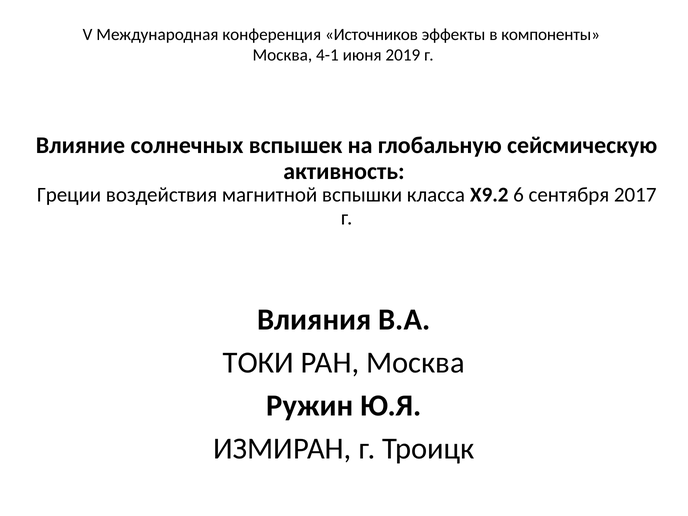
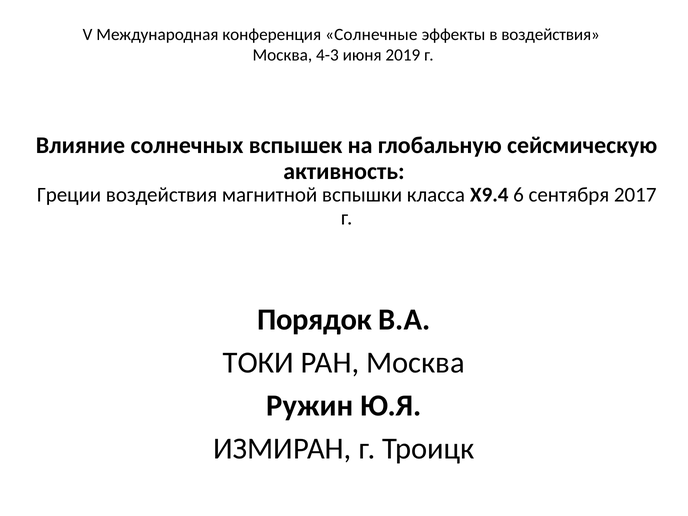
Источников: Источников -> Солнечные
в компоненты: компоненты -> воздействия
4-1: 4-1 -> 4-3
Х9.2: Х9.2 -> Х9.4
Влияния: Влияния -> Порядок
